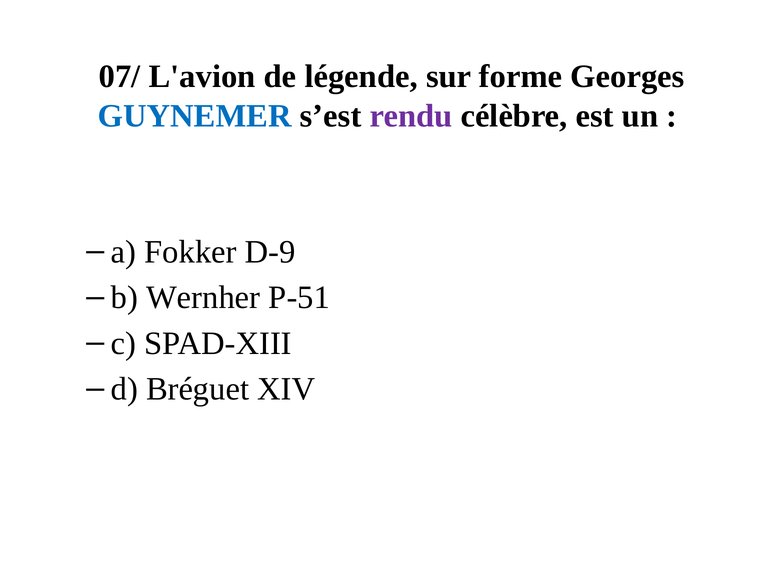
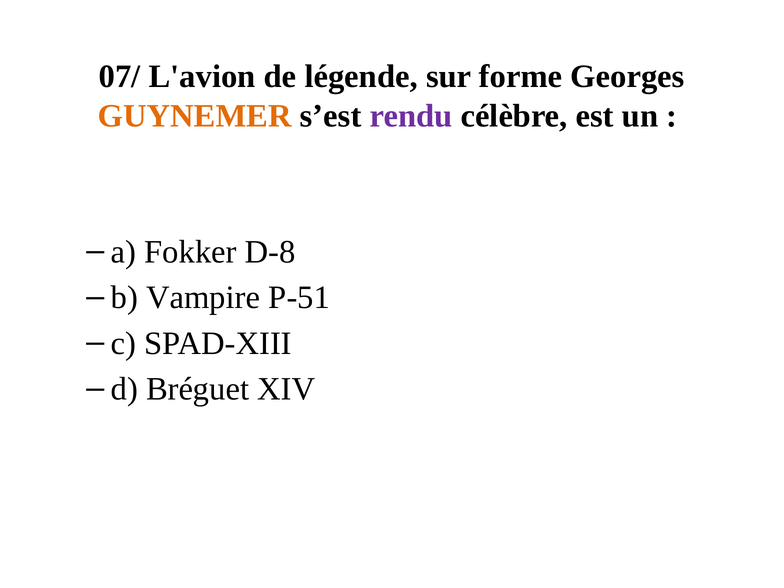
GUYNEMER colour: blue -> orange
D-9: D-9 -> D-8
Wernher: Wernher -> Vampire
